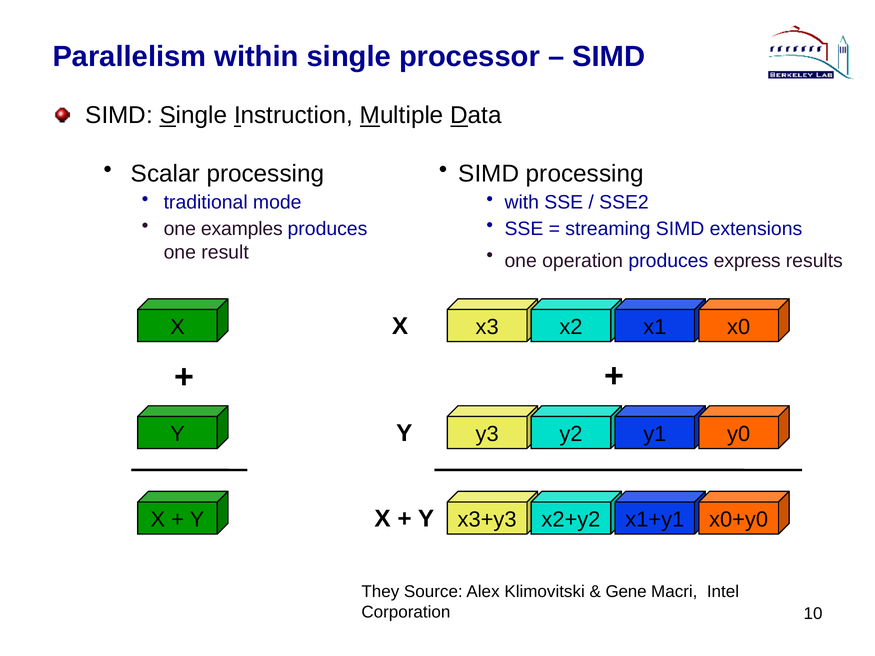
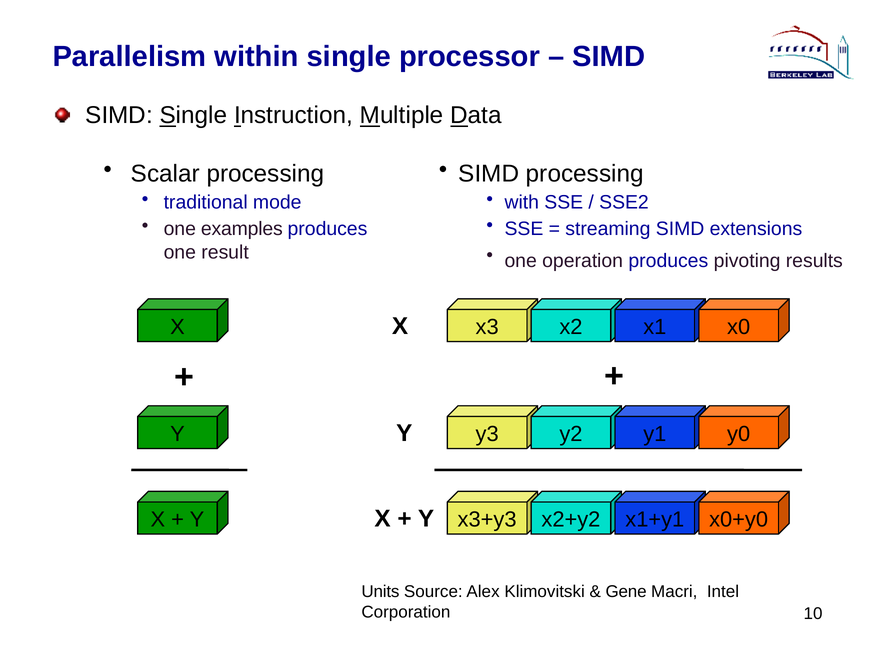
express: express -> pivoting
They: They -> Units
